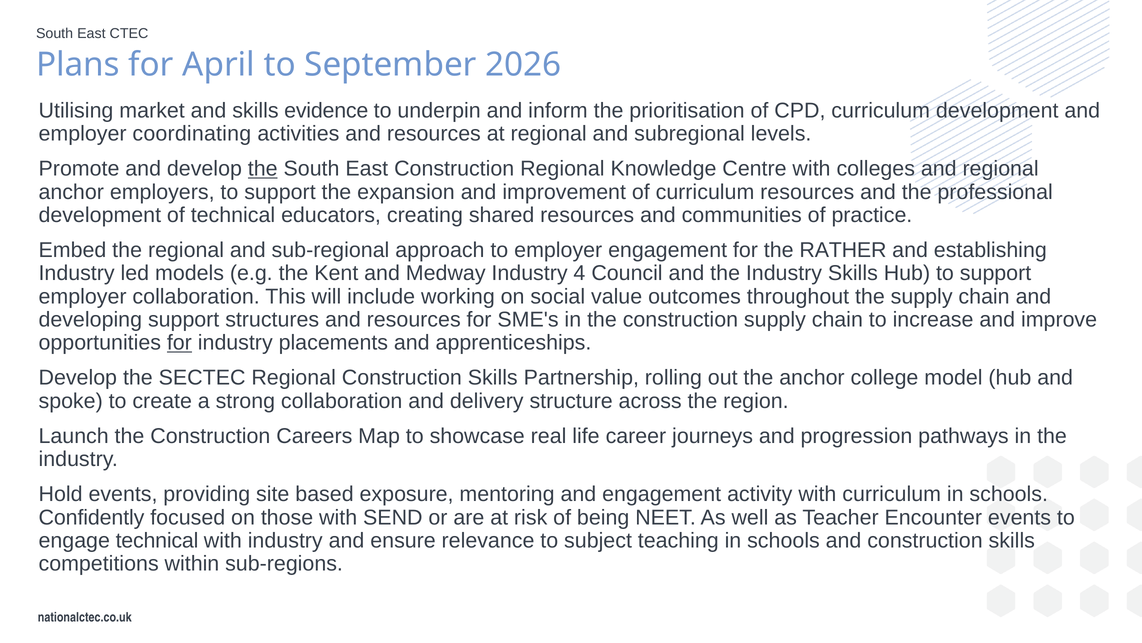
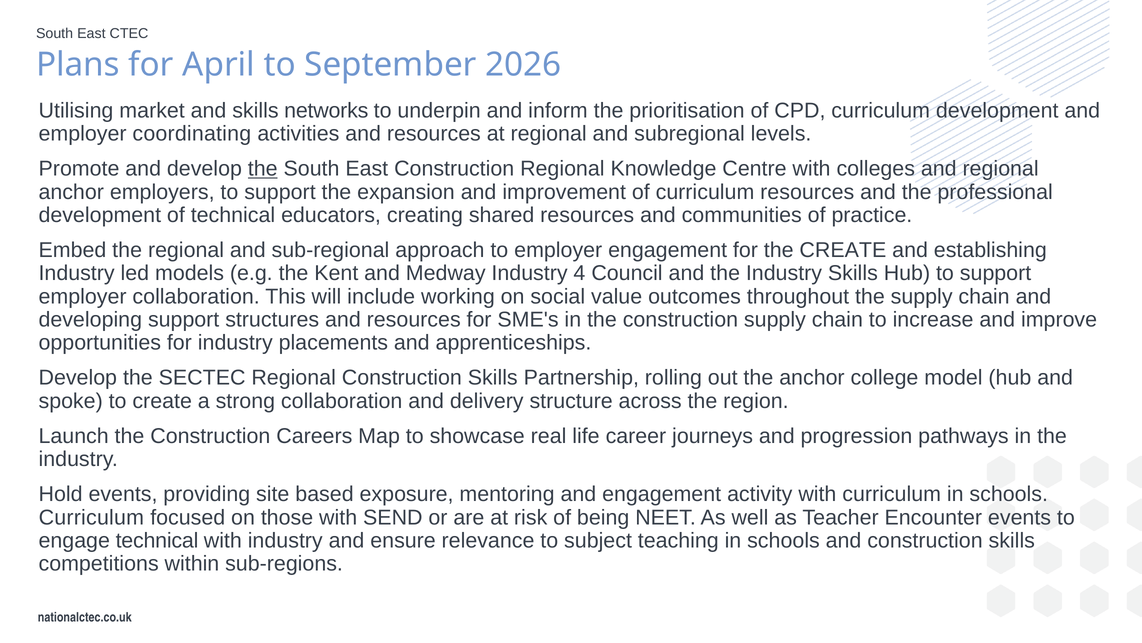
evidence: evidence -> networks
the RATHER: RATHER -> CREATE
for at (179, 342) underline: present -> none
Confidently at (92, 517): Confidently -> Curriculum
